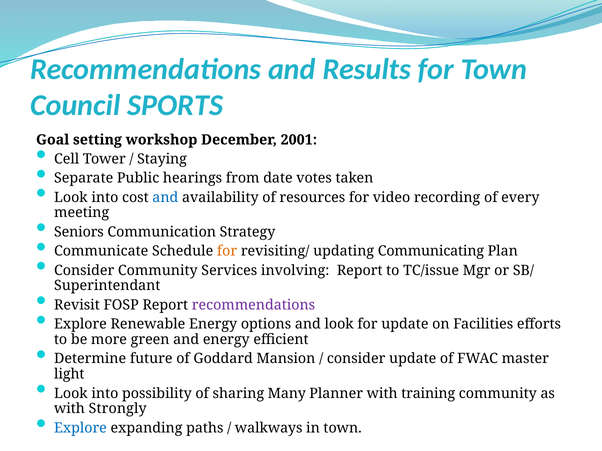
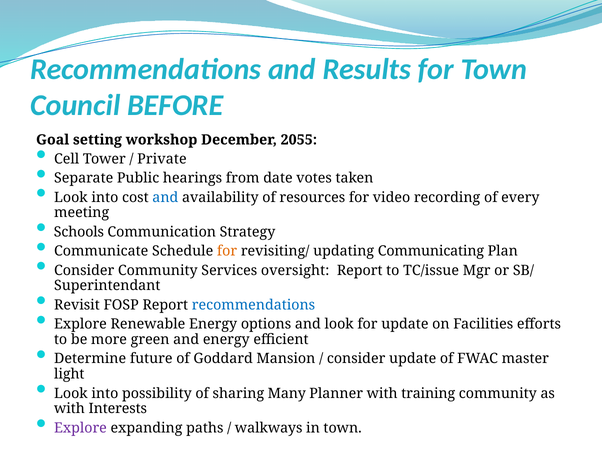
SPORTS: SPORTS -> BEFORE
2001: 2001 -> 2055
Staying: Staying -> Private
Seniors: Seniors -> Schools
involving: involving -> oversight
recommendations at (253, 305) colour: purple -> blue
Strongly: Strongly -> Interests
Explore at (80, 428) colour: blue -> purple
